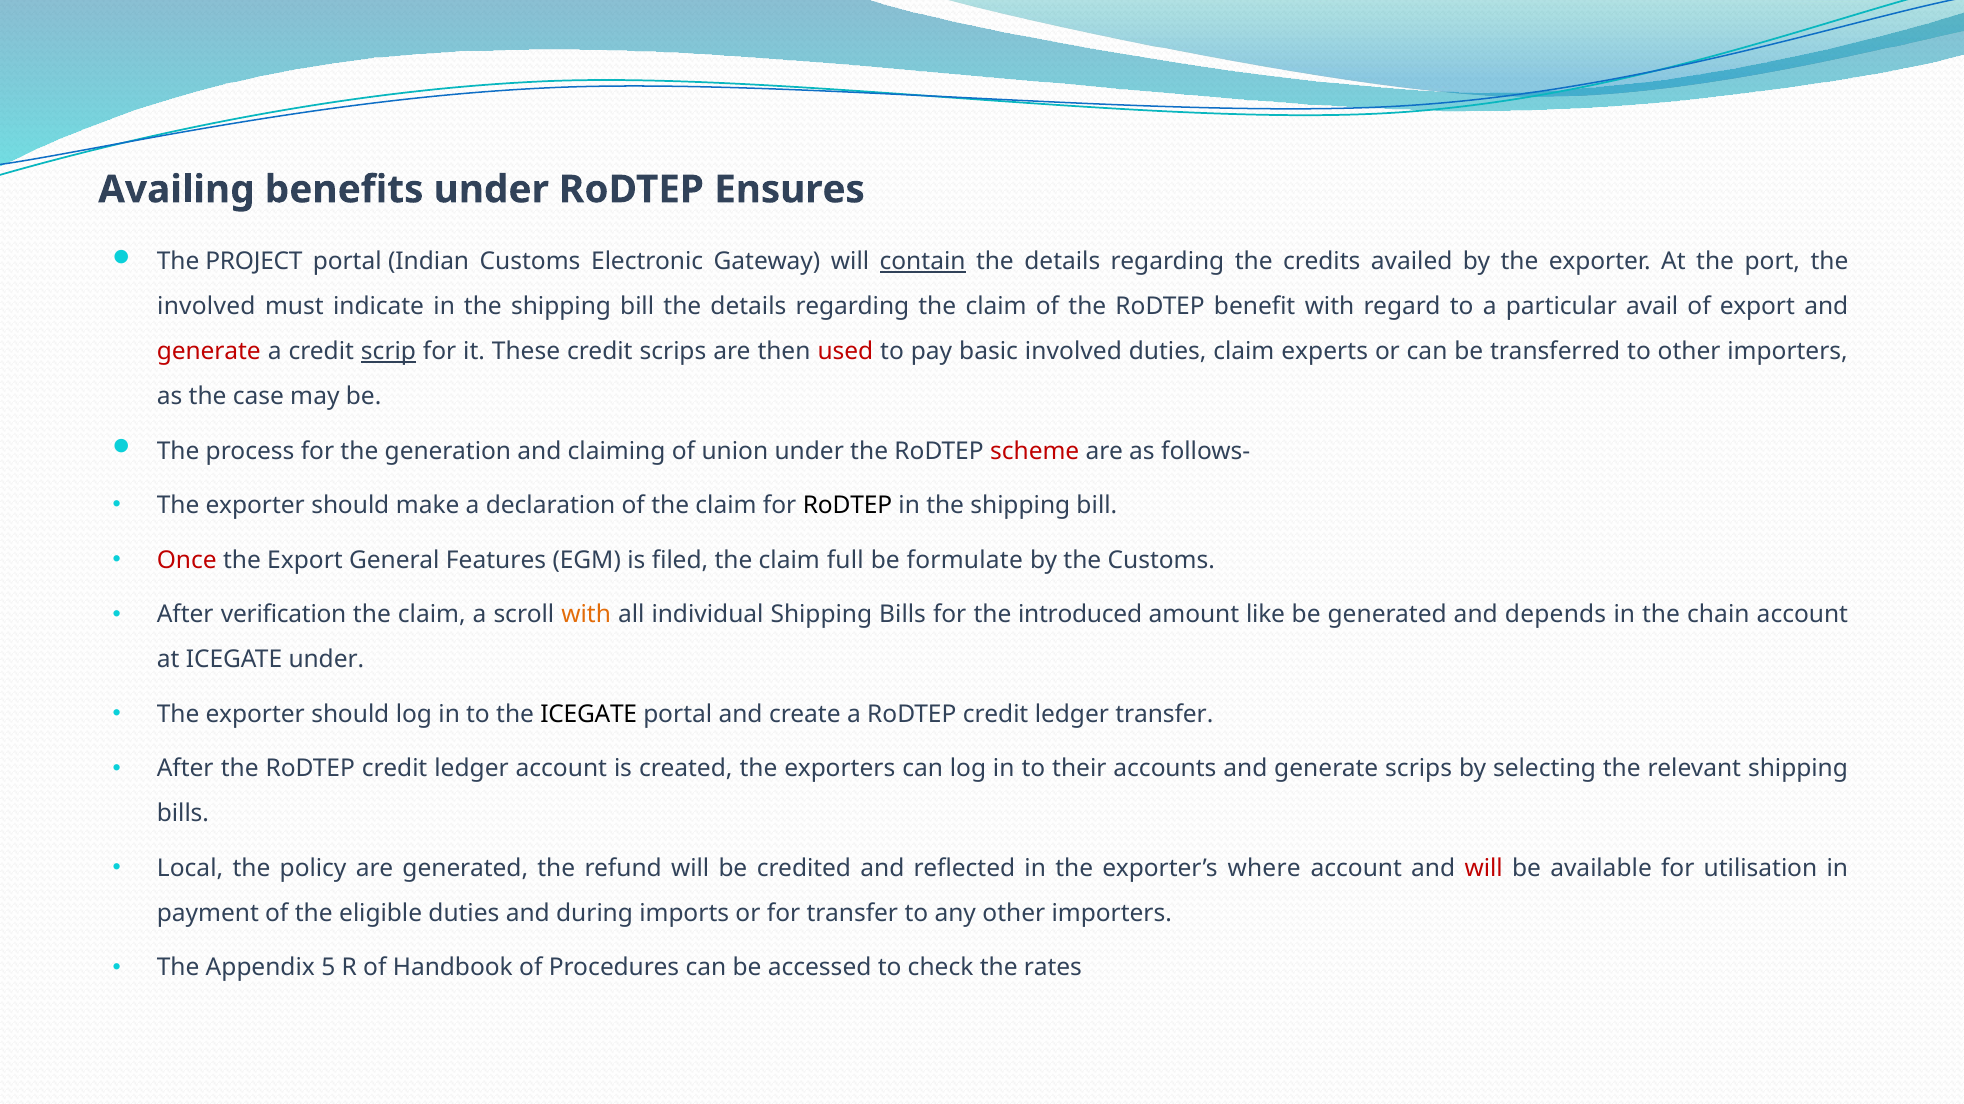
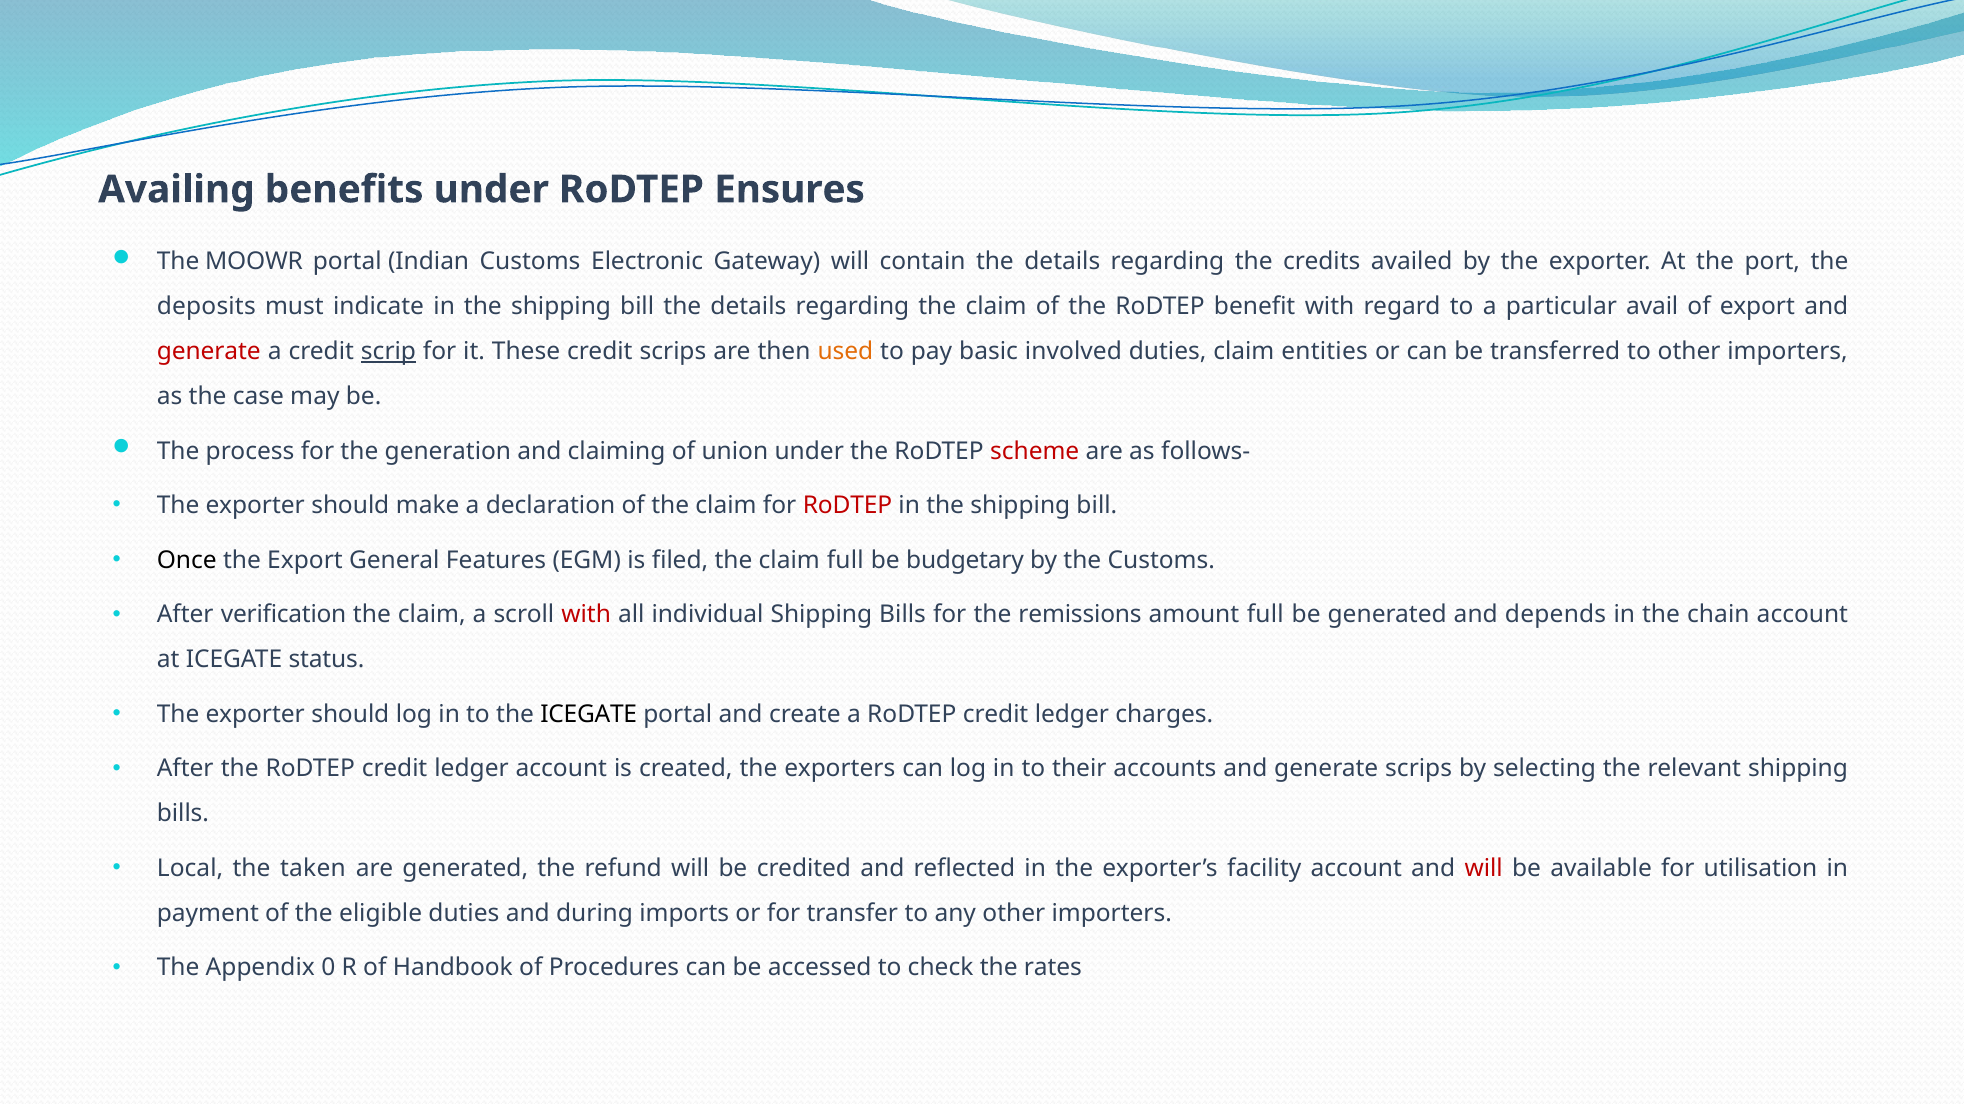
PROJECT: PROJECT -> MOOWR
contain underline: present -> none
involved at (206, 307): involved -> deposits
used colour: red -> orange
experts: experts -> entities
RoDTEP at (847, 506) colour: black -> red
Once colour: red -> black
formulate: formulate -> budgetary
with at (586, 615) colour: orange -> red
introduced: introduced -> remissions
amount like: like -> full
ICEGATE under: under -> status
ledger transfer: transfer -> charges
policy: policy -> taken
where: where -> facility
5: 5 -> 0
